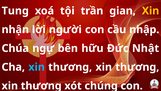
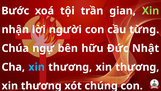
Tụng: Tụng -> Bước
Xin at (151, 11) colour: yellow -> light green
nhập: nhập -> từng
